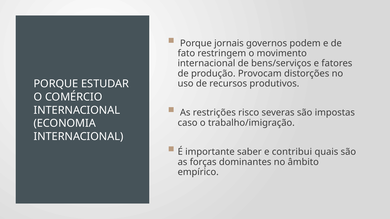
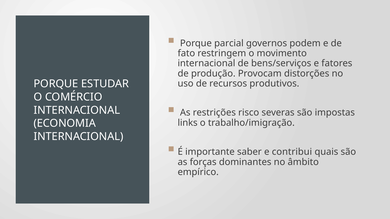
jornais: jornais -> parcial
caso: caso -> links
